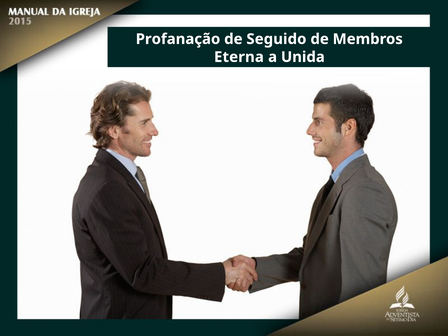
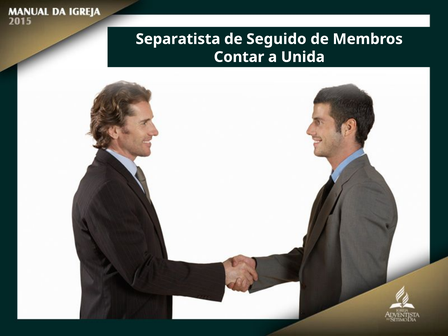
Profanação: Profanação -> Separatista
Eterna: Eterna -> Contar
